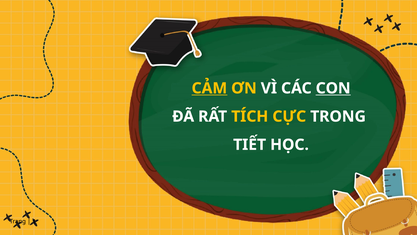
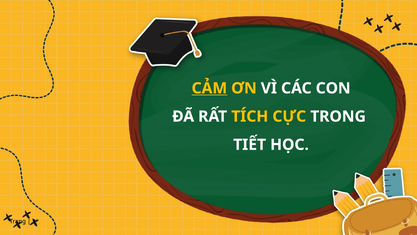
CON underline: present -> none
